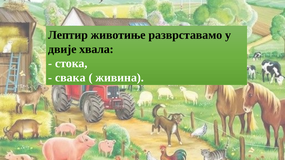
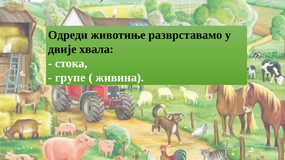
Лептир: Лептир -> Одреди
свака: свака -> групе
